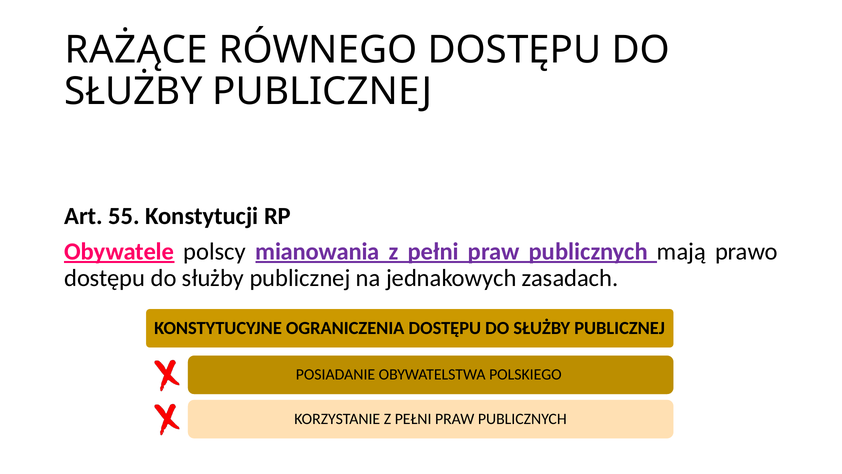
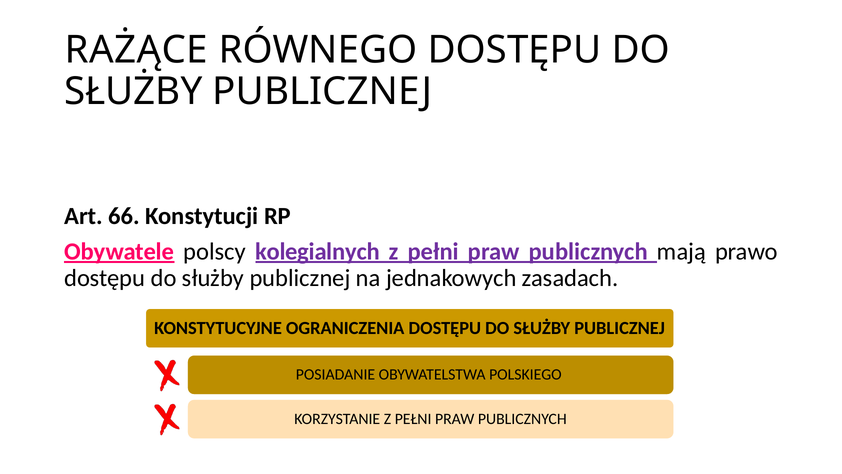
55: 55 -> 66
mianowania: mianowania -> kolegialnych
